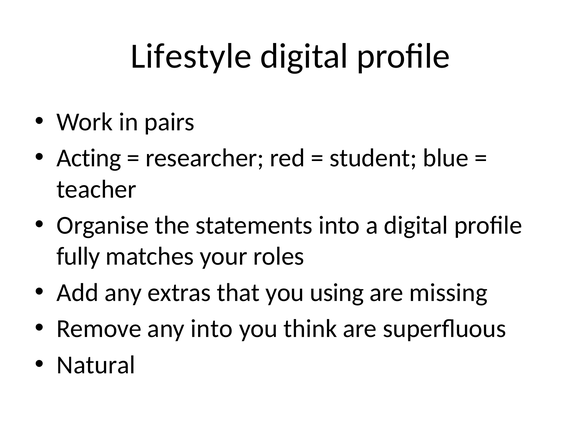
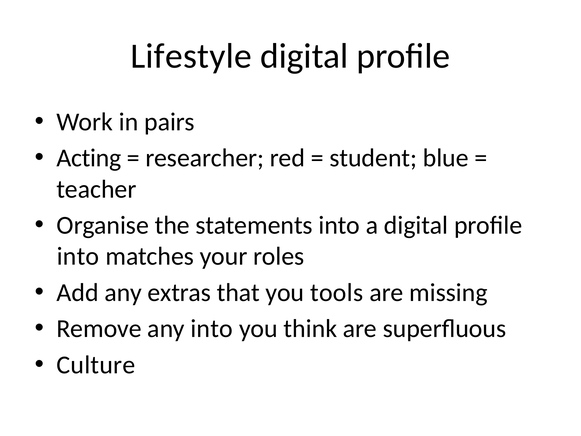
fully at (78, 256): fully -> into
using: using -> tools
Natural: Natural -> Culture
